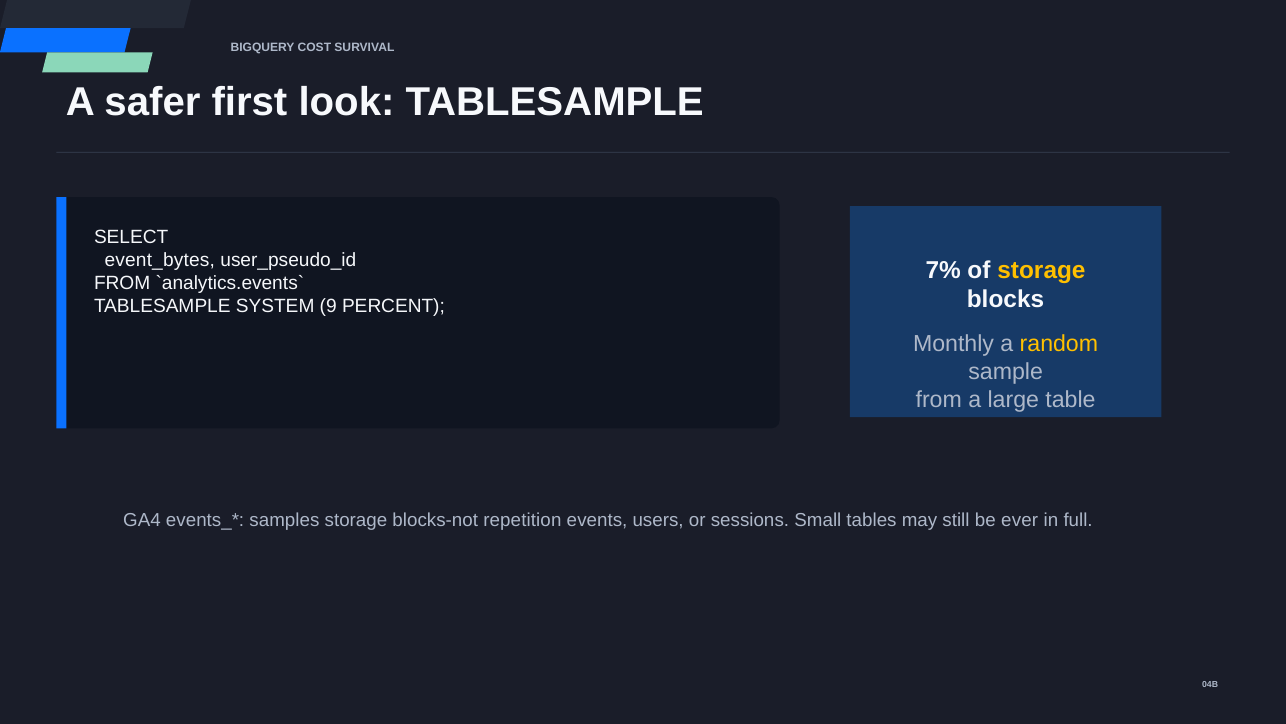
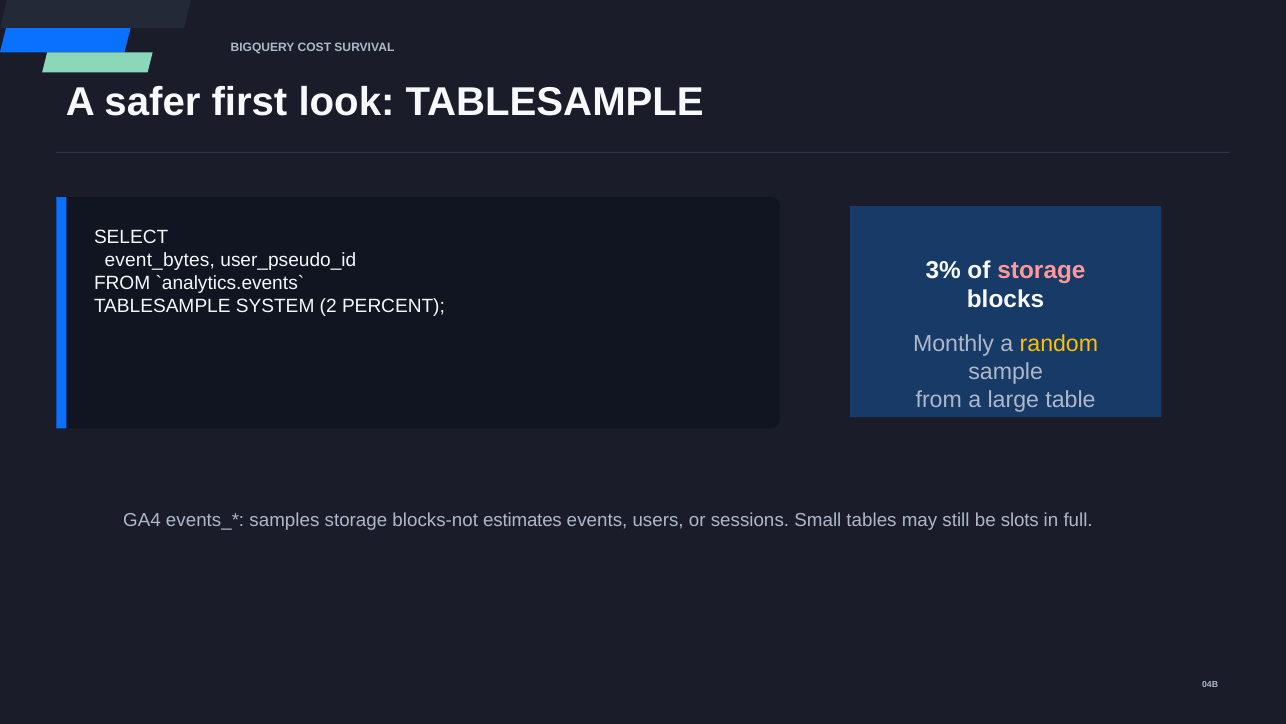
7%: 7% -> 3%
storage at (1041, 270) colour: yellow -> pink
9: 9 -> 2
repetition: repetition -> estimates
ever: ever -> slots
